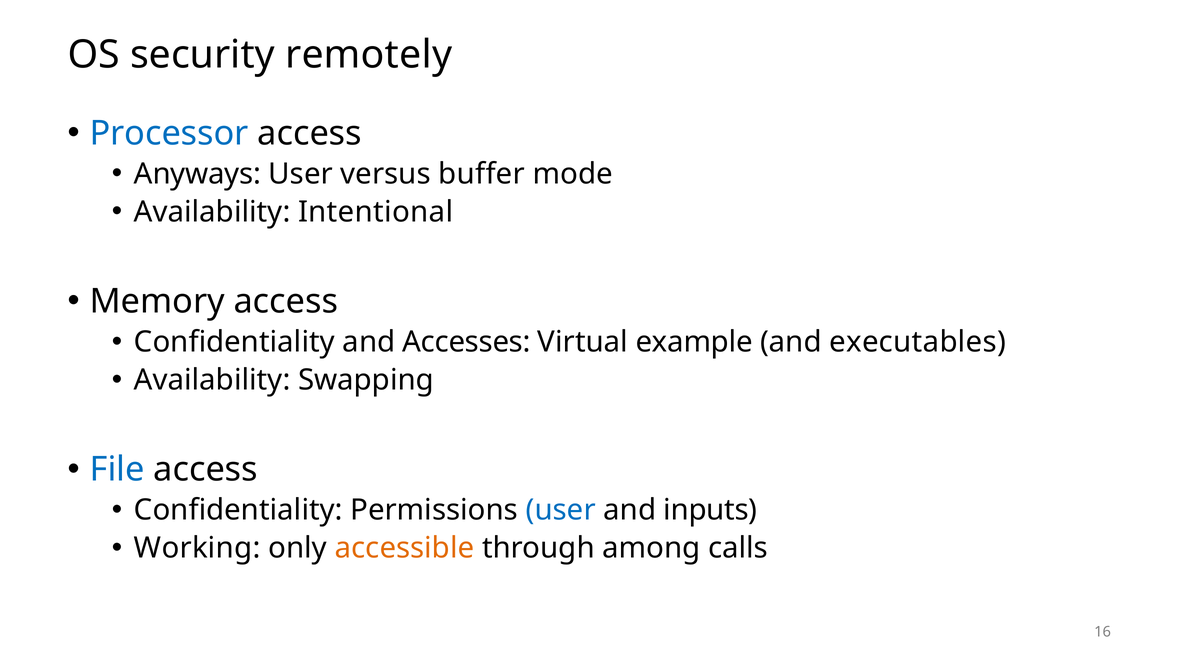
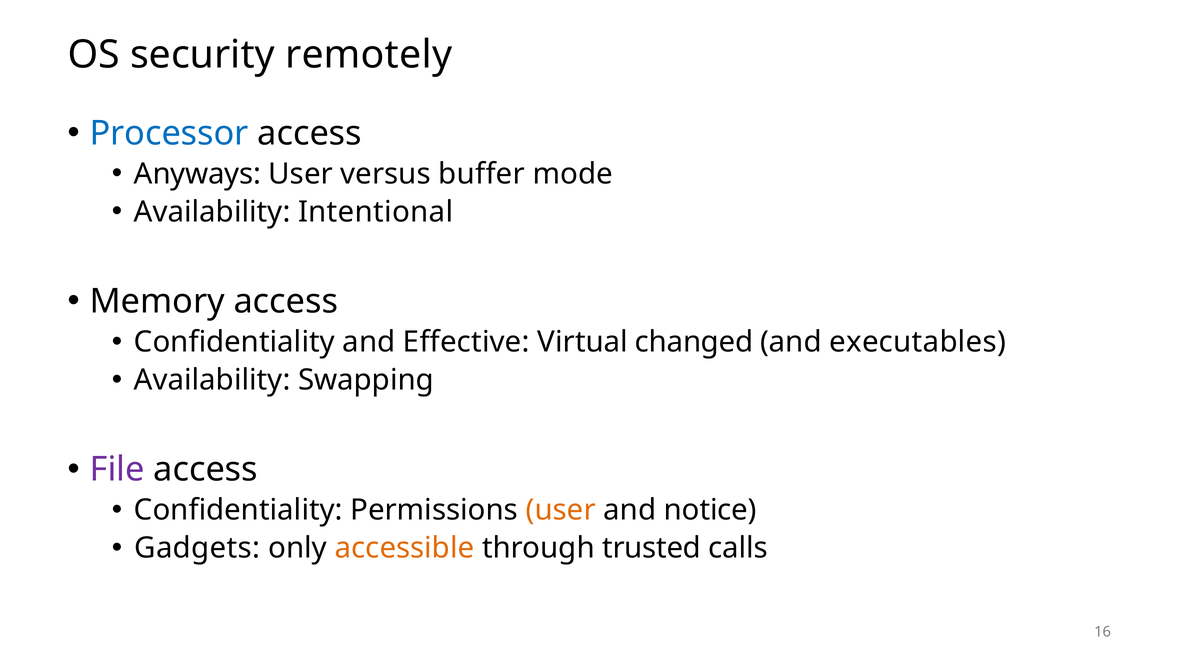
Accesses: Accesses -> Effective
example: example -> changed
File colour: blue -> purple
user at (561, 510) colour: blue -> orange
inputs: inputs -> notice
Working: Working -> Gadgets
among: among -> trusted
